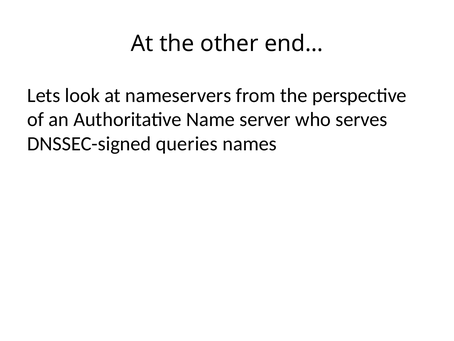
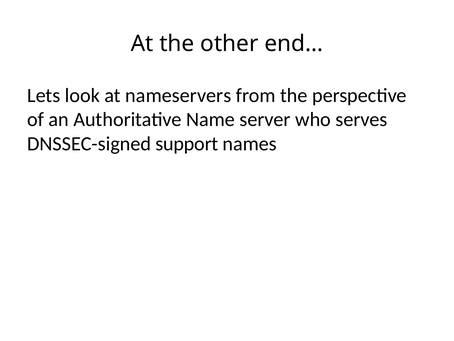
queries: queries -> support
